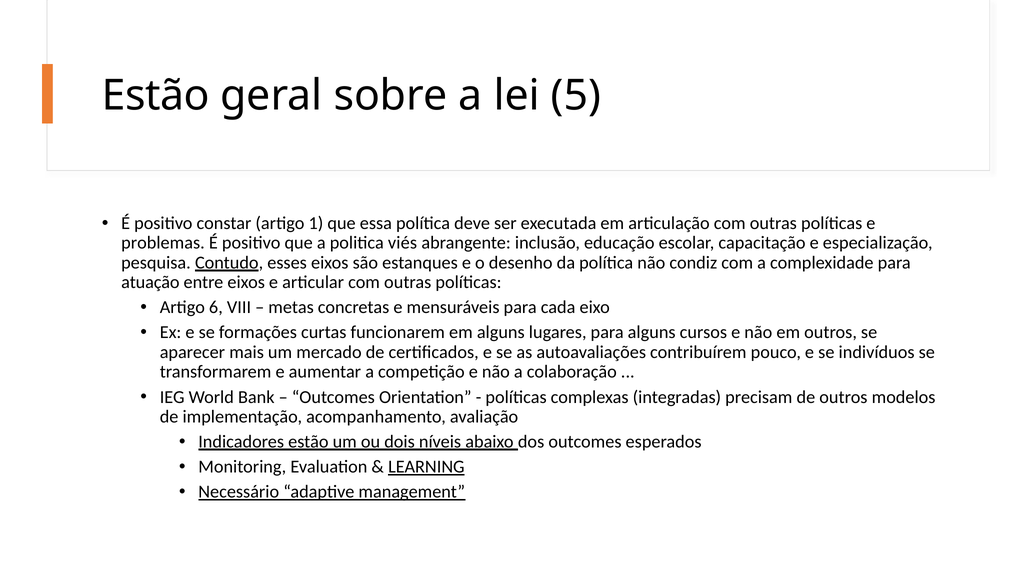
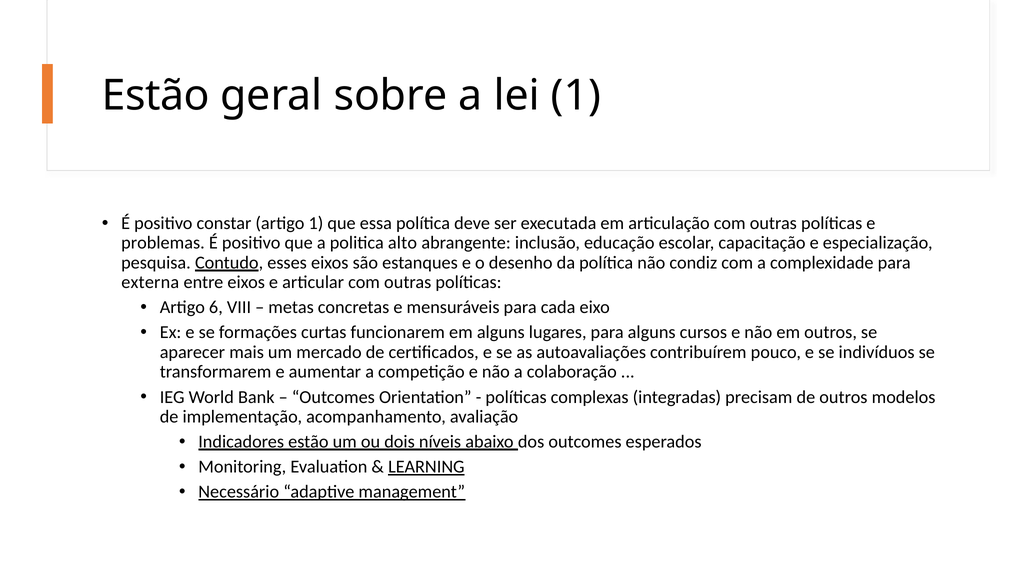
lei 5: 5 -> 1
viés: viés -> alto
atuação: atuação -> externa
